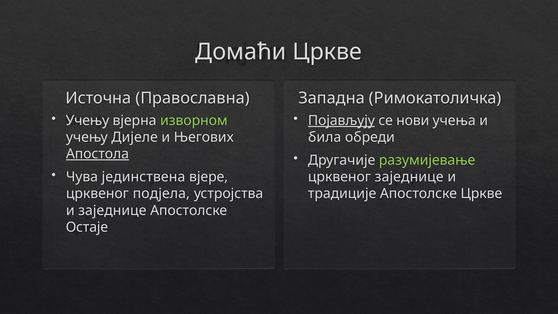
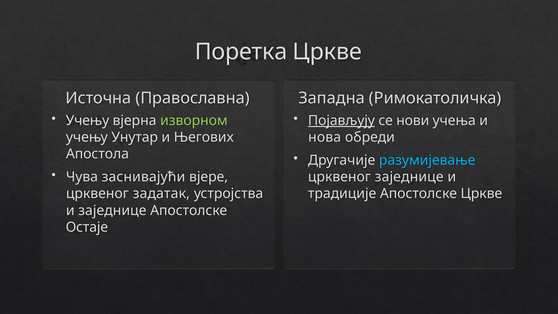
Домаћи: Домаћи -> Поретка
Дијеле: Дијеле -> Унутар
била: била -> нова
Апостола underline: present -> none
разумијевање colour: light green -> light blue
јединствена: јединствена -> заснивајући
подјела: подјела -> задатак
